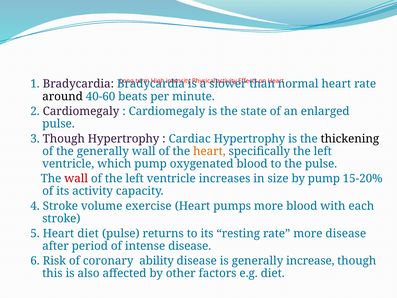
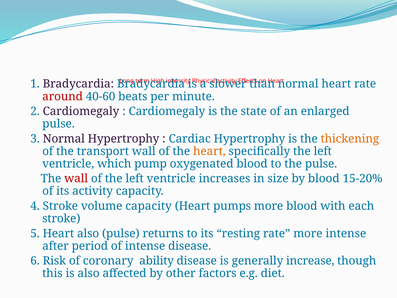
around colour: black -> red
3 Though: Though -> Normal
thickening colour: black -> orange
the generally: generally -> transport
by pump: pump -> blood
volume exercise: exercise -> capacity
Heart diet: diet -> also
more disease: disease -> intense
